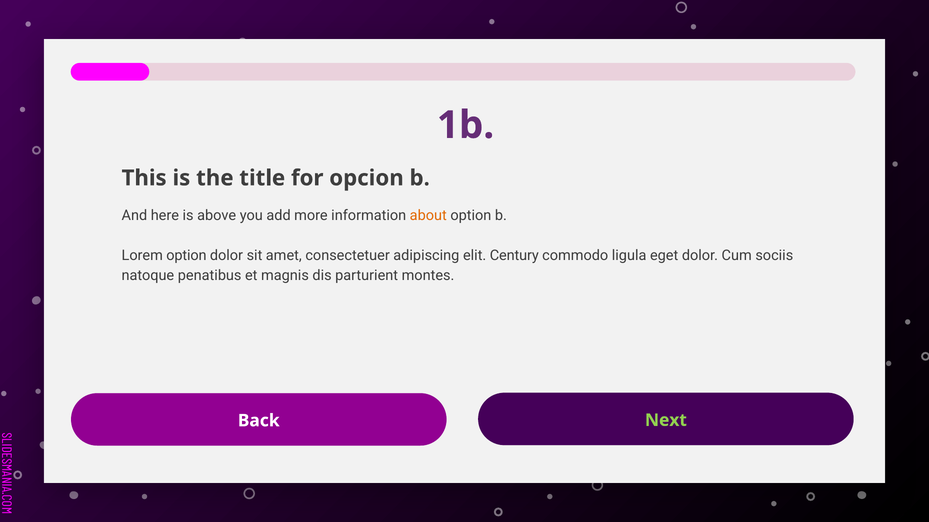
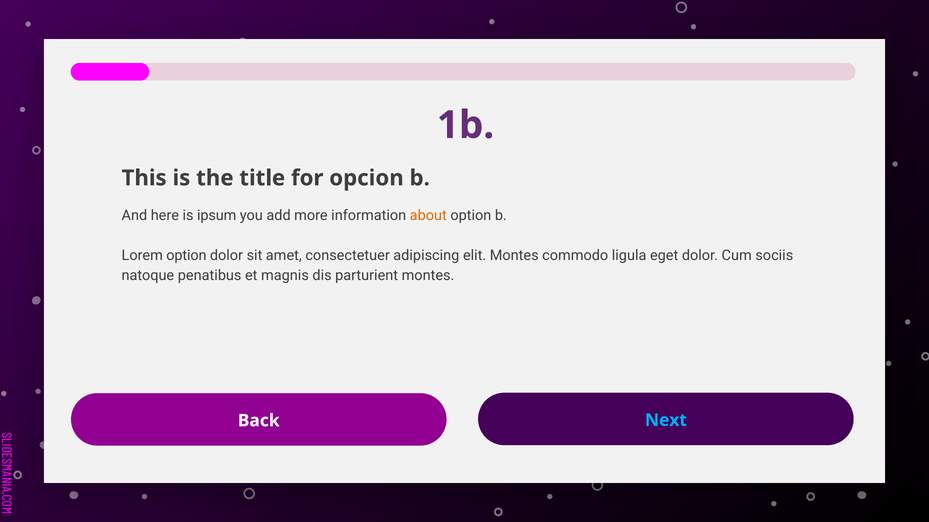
above: above -> ipsum
elit Century: Century -> Montes
Next colour: light green -> light blue
